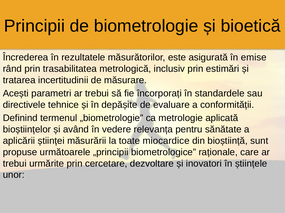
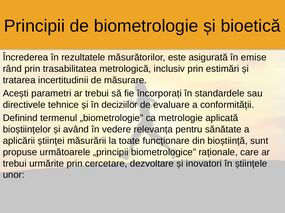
depășite: depășite -> deciziilor
miocardice: miocardice -> funcționare
